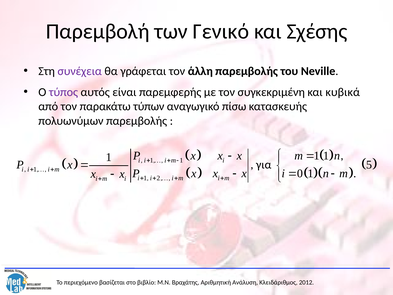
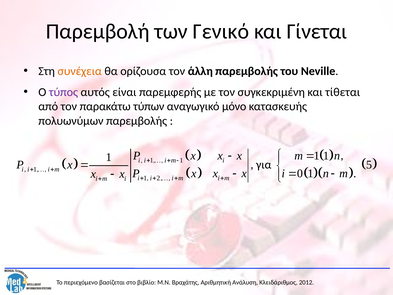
Σχέσης: Σχέσης -> Γίνεται
συνέχεια colour: purple -> orange
γράφεται: γράφεται -> ορίζουσα
κυβικά: κυβικά -> τίθεται
πίσω: πίσω -> μόνο
